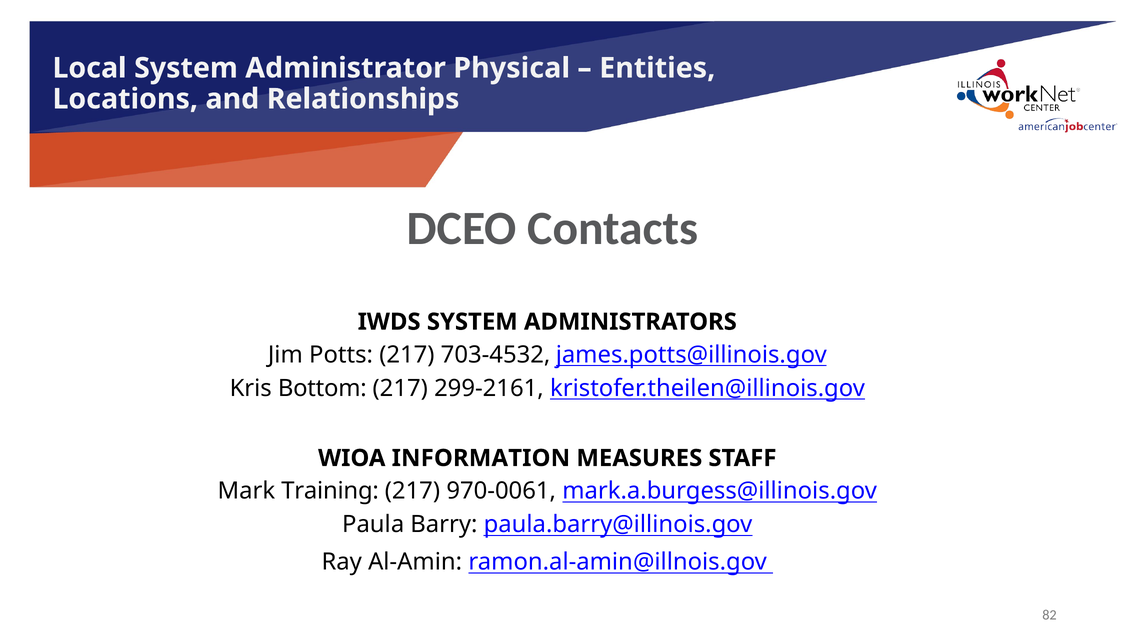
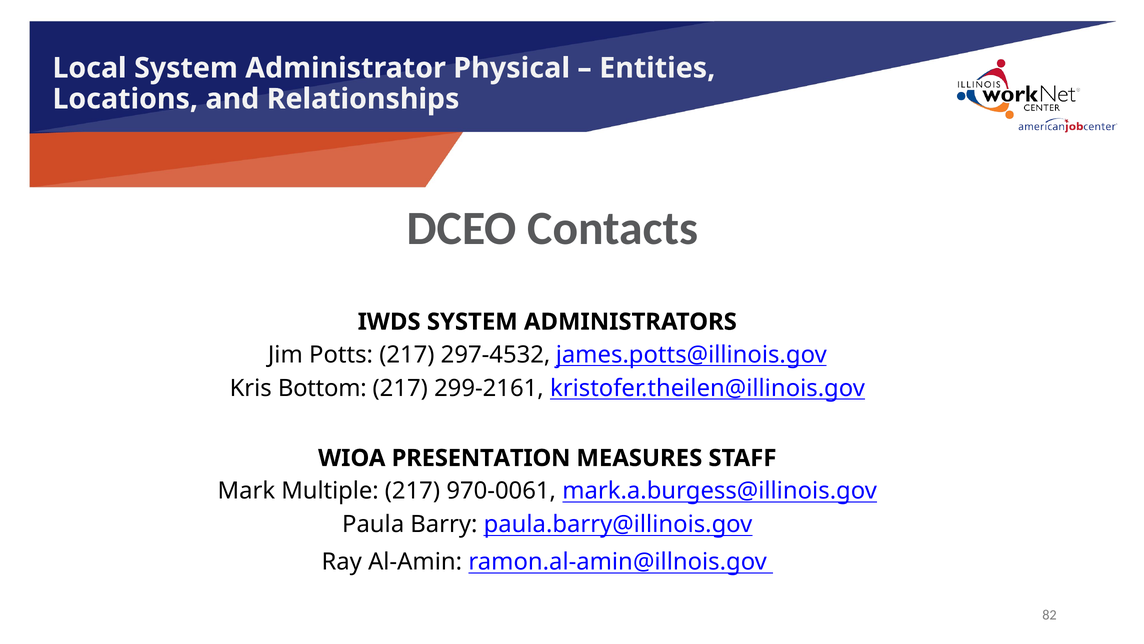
703-4532: 703-4532 -> 297-4532
INFORMATION: INFORMATION -> PRESENTATION
Training: Training -> Multiple
